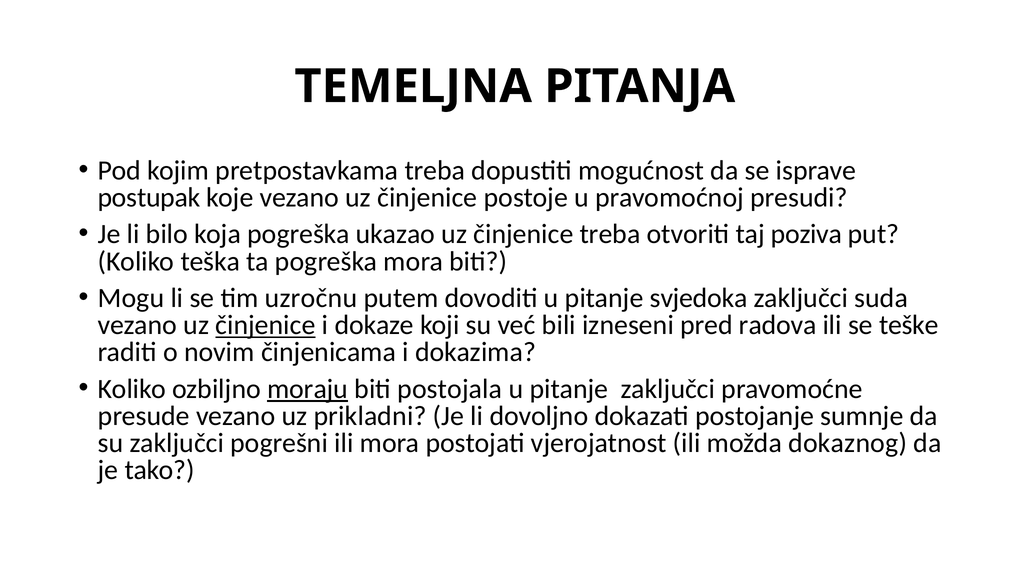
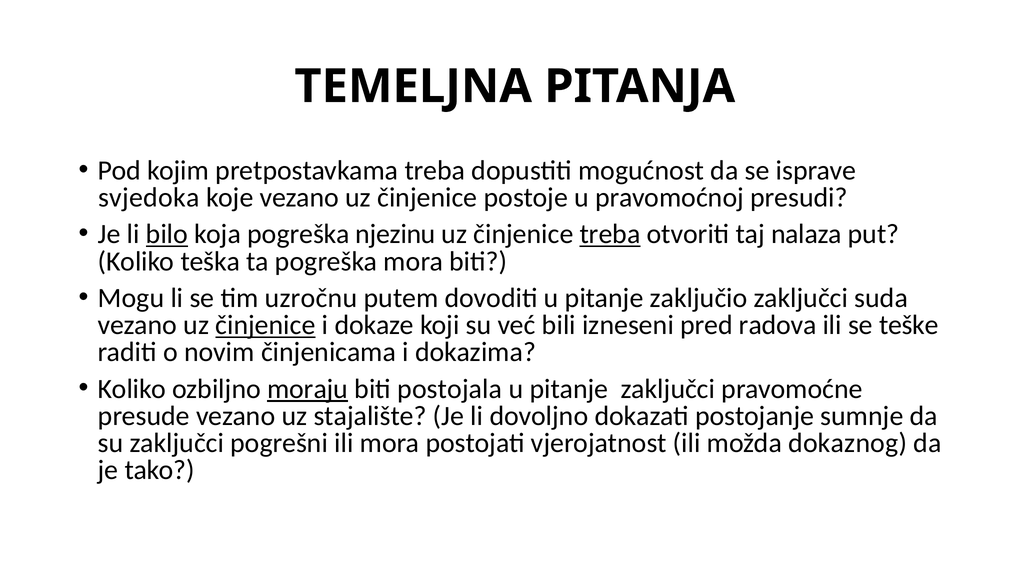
postupak: postupak -> svjedoka
bilo underline: none -> present
ukazao: ukazao -> njezinu
treba at (610, 234) underline: none -> present
poziva: poziva -> nalaza
svjedoka: svjedoka -> zaključio
prikladni: prikladni -> stajalište
